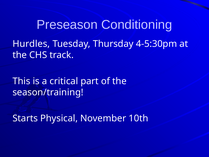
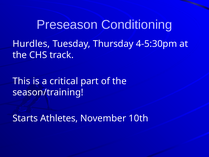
Physical: Physical -> Athletes
